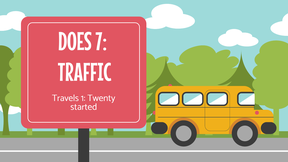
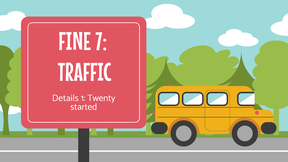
DOES: DOES -> FINE
Travels: Travels -> Details
